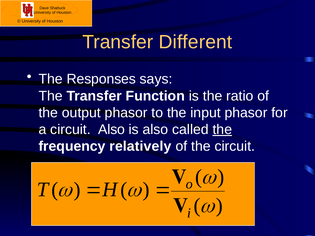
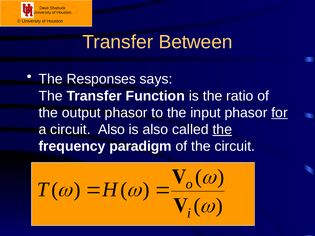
Different: Different -> Between
for underline: none -> present
relatively: relatively -> paradigm
